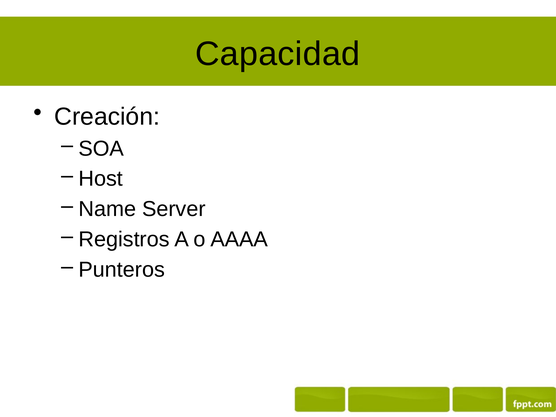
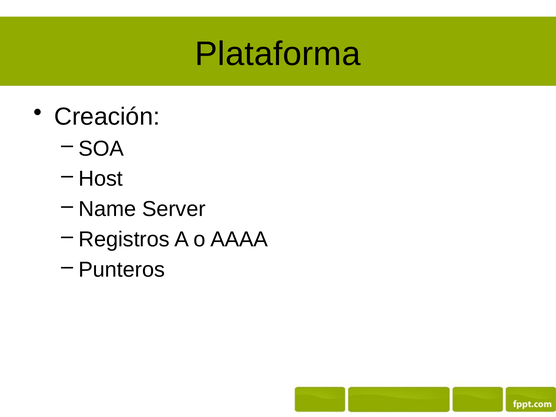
Capacidad: Capacidad -> Plataforma
